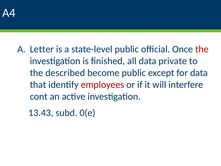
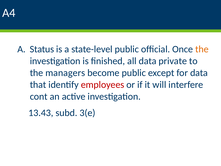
Letter: Letter -> Status
the at (202, 49) colour: red -> orange
described: described -> managers
0(e: 0(e -> 3(e
